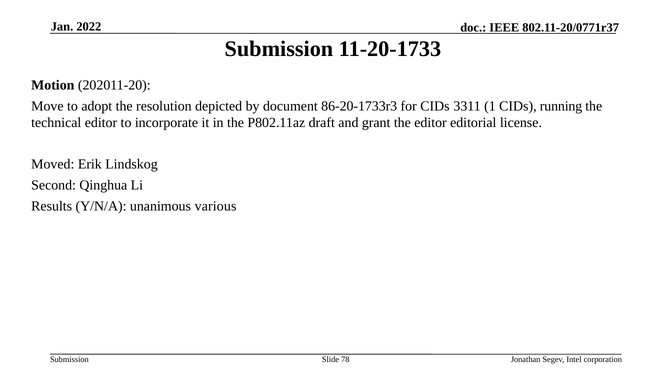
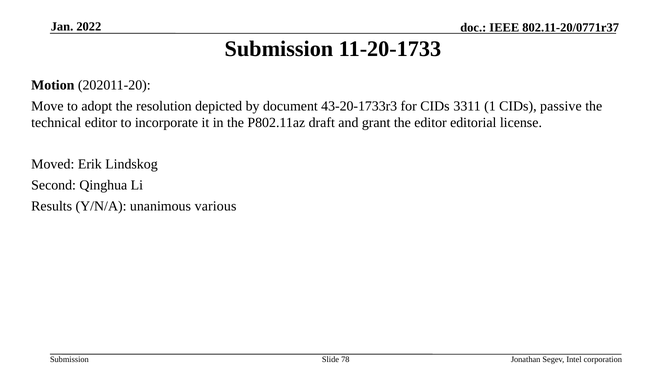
86-20-1733r3: 86-20-1733r3 -> 43-20-1733r3
running: running -> passive
